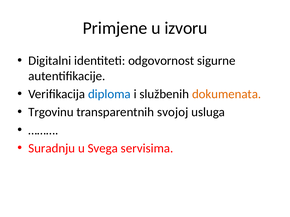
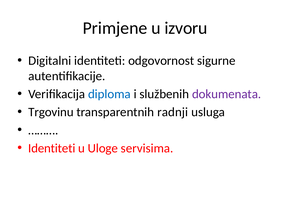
dokumenata colour: orange -> purple
svojoj: svojoj -> radnji
Suradnju at (52, 149): Suradnju -> Identiteti
Svega: Svega -> Uloge
